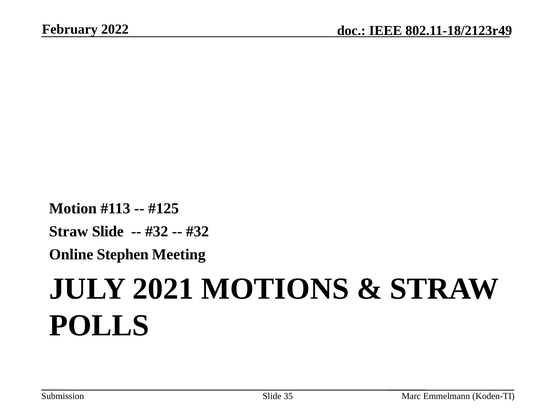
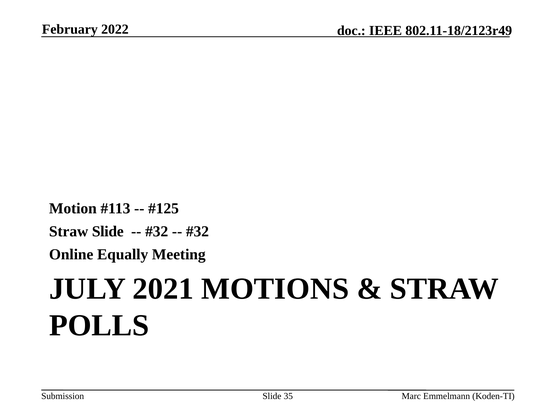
Stephen: Stephen -> Equally
